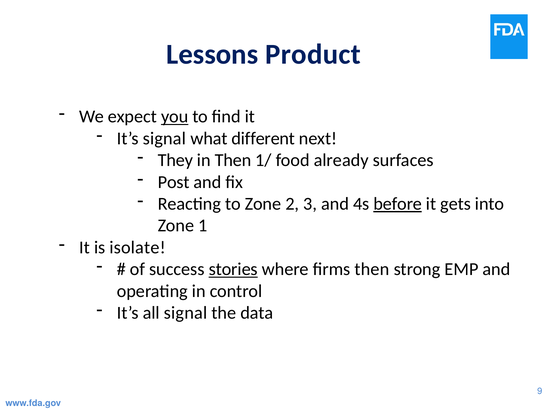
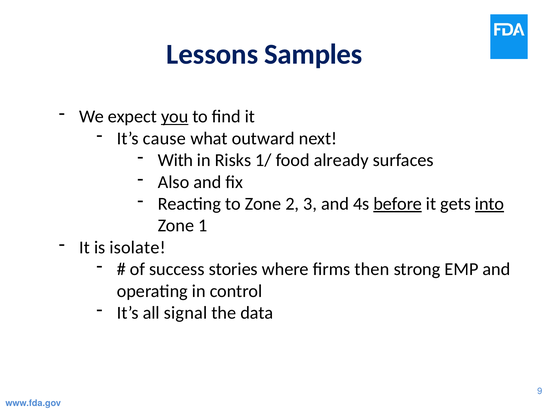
Product: Product -> Samples
It’s signal: signal -> cause
different: different -> outward
They: They -> With
in Then: Then -> Risks
Post: Post -> Also
into underline: none -> present
stories underline: present -> none
